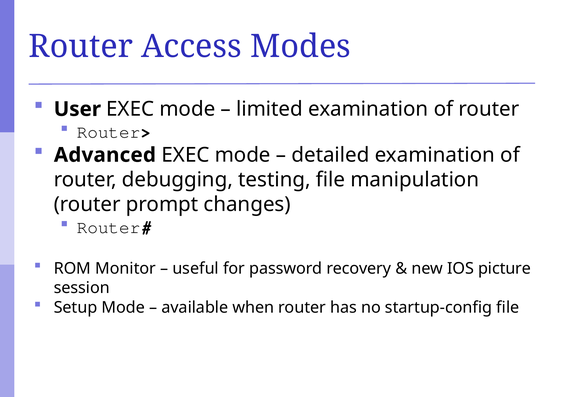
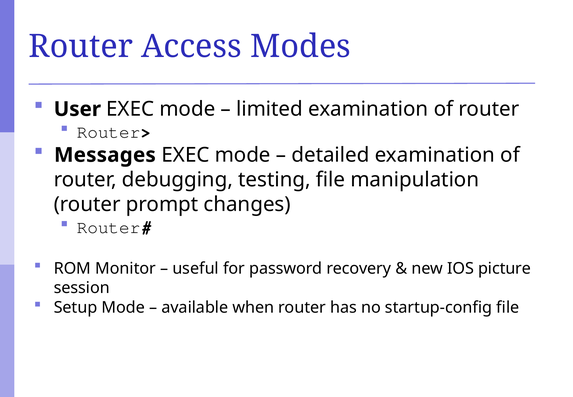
Advanced: Advanced -> Messages
